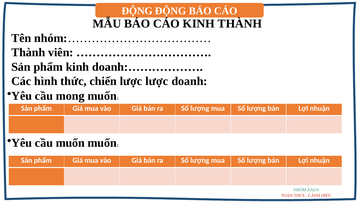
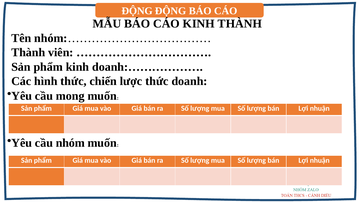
lược lược: lược -> thức
cầu muốn: muốn -> nhóm
